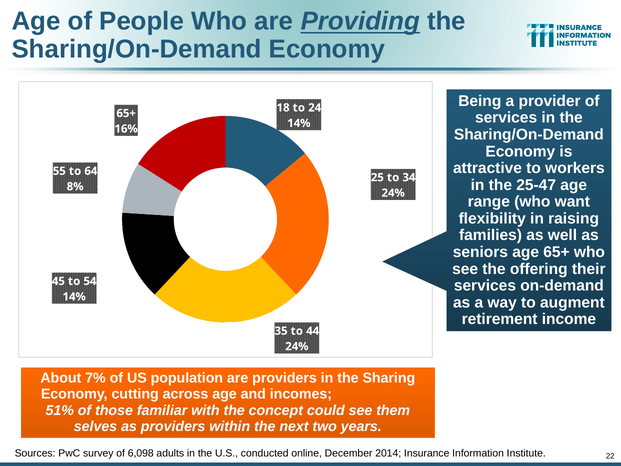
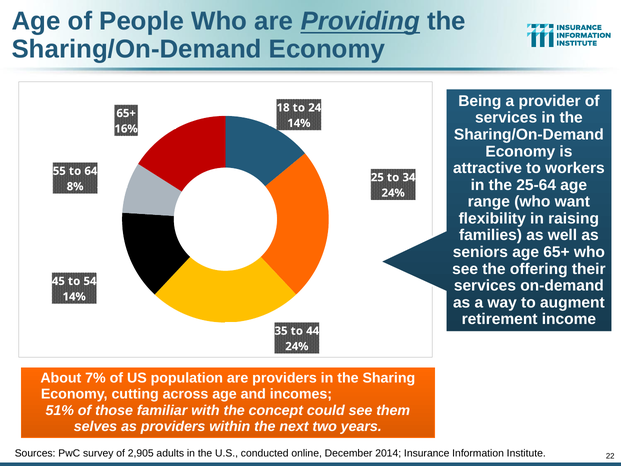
25-47: 25-47 -> 25-64
6,098: 6,098 -> 2,905
